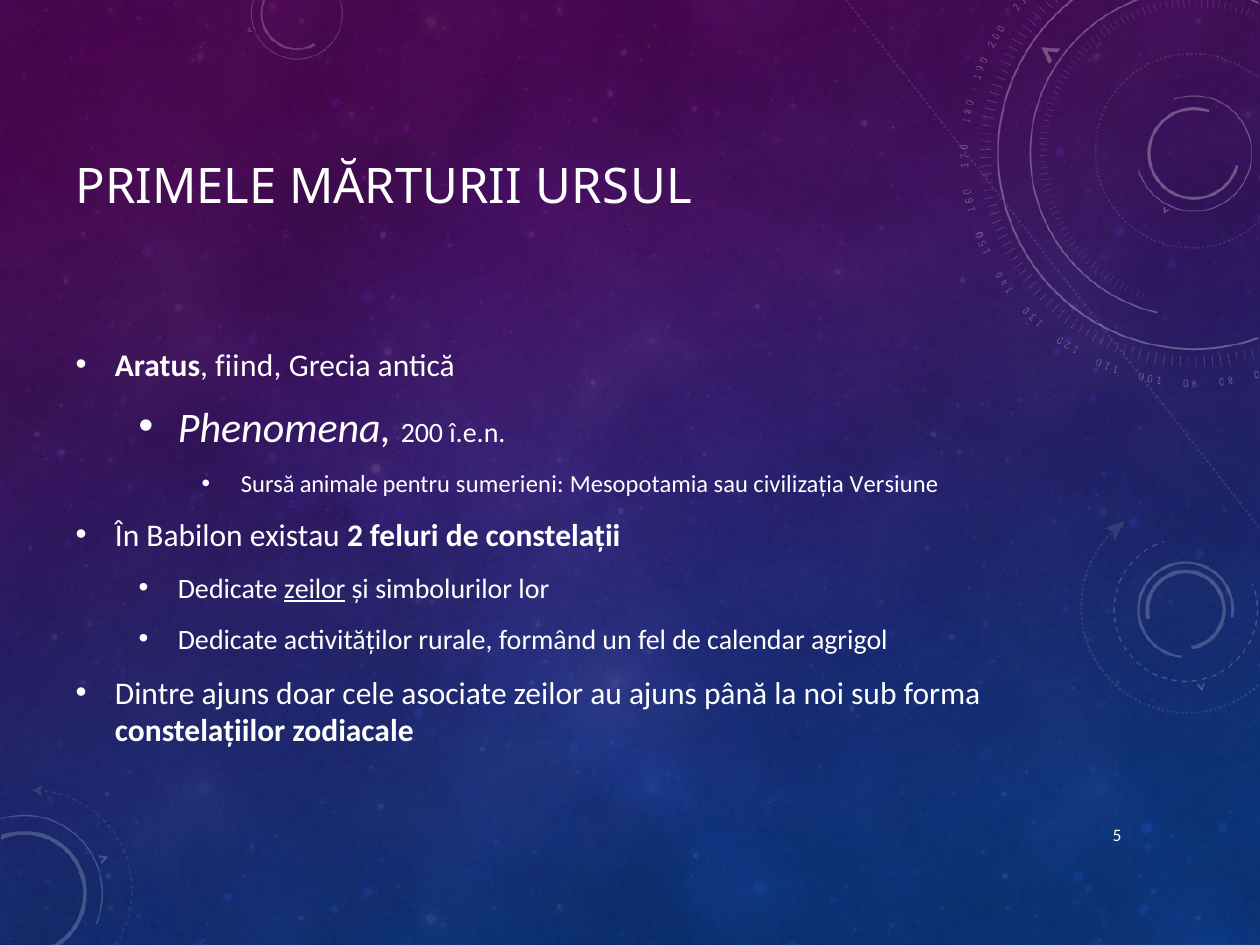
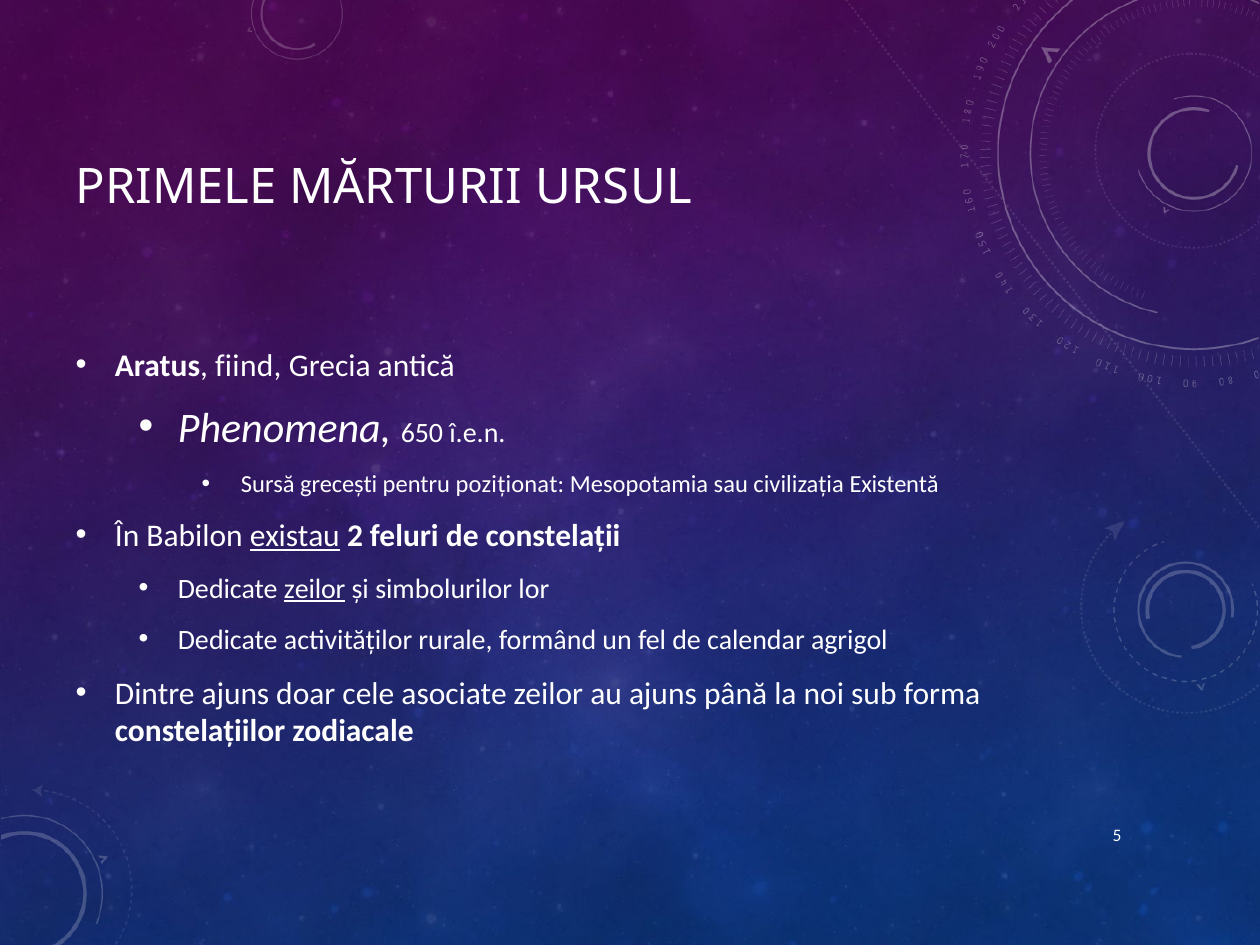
200: 200 -> 650
animale: animale -> grecești
sumerieni: sumerieni -> poziționat
Versiune: Versiune -> Existentă
existau underline: none -> present
